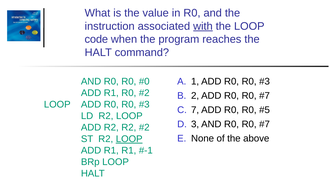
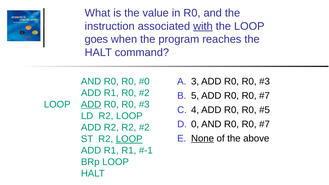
code: code -> goes
1: 1 -> 3
2: 2 -> 5
ADD at (91, 104) underline: none -> present
7: 7 -> 4
3: 3 -> 0
None underline: none -> present
